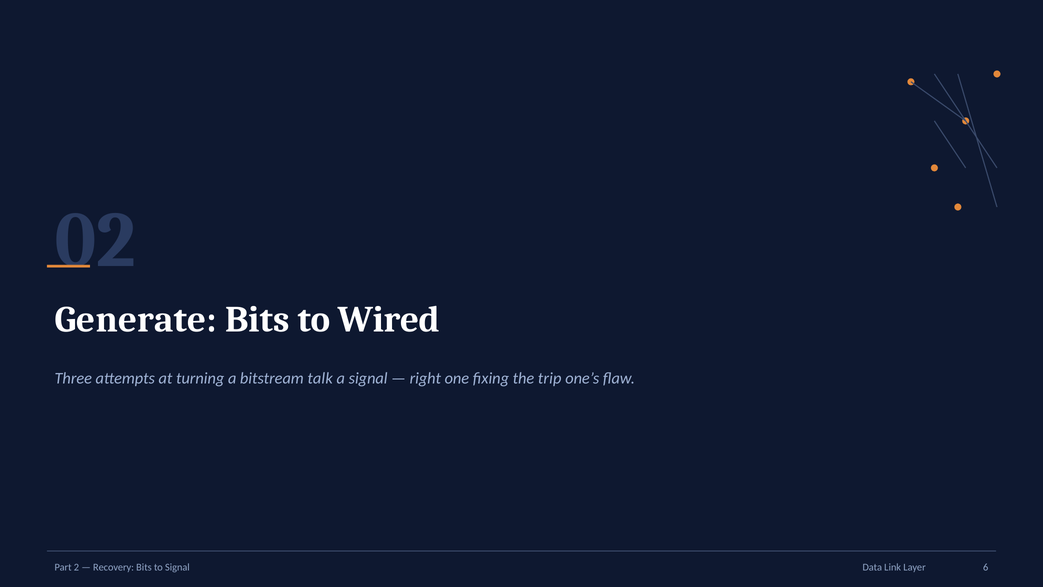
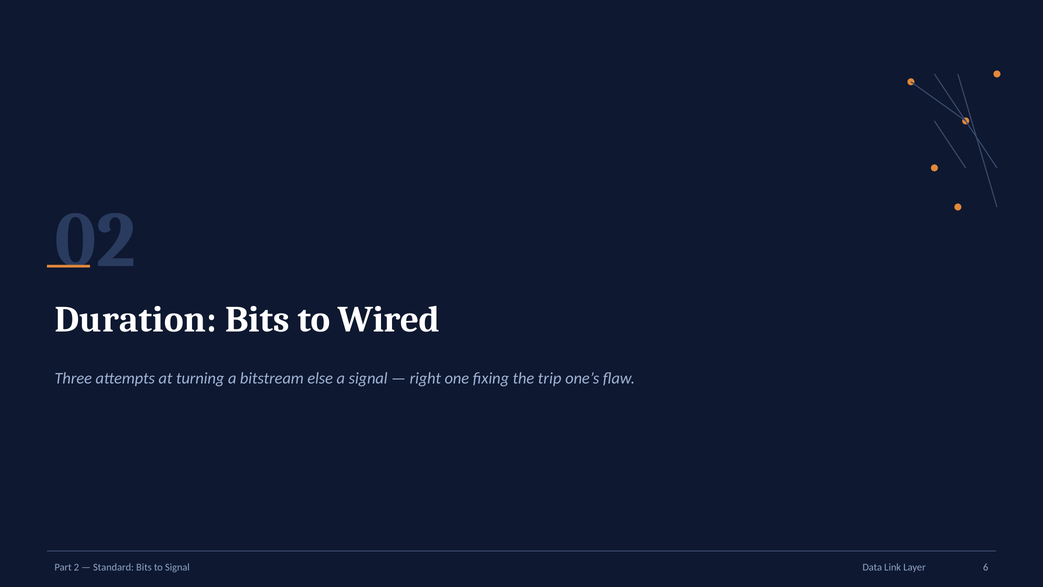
Generate: Generate -> Duration
talk: talk -> else
Recovery: Recovery -> Standard
